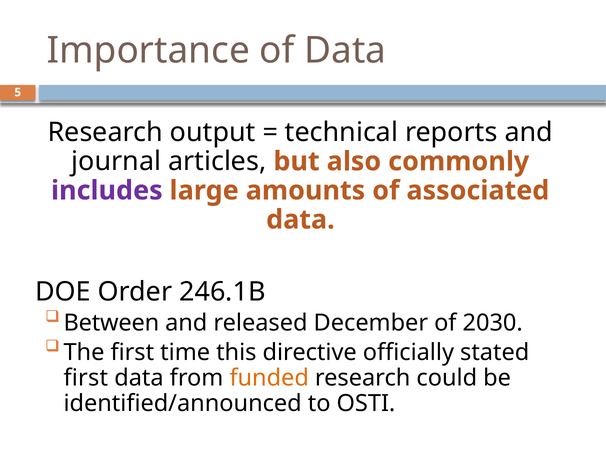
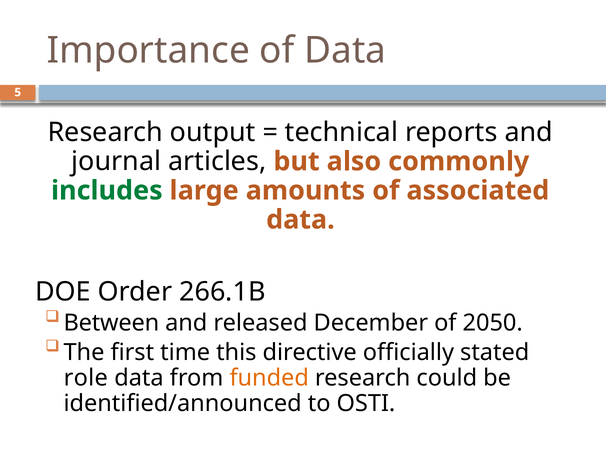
includes colour: purple -> green
246.1B: 246.1B -> 266.1B
2030: 2030 -> 2050
first at (86, 378): first -> role
